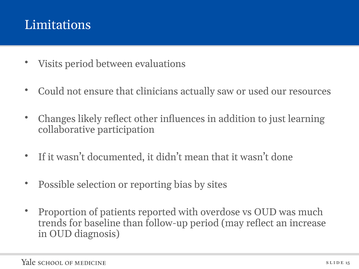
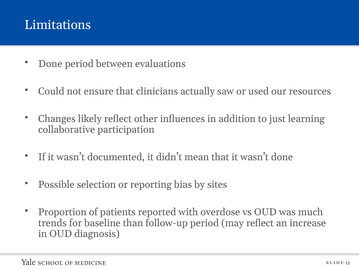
Visits at (50, 64): Visits -> Done
